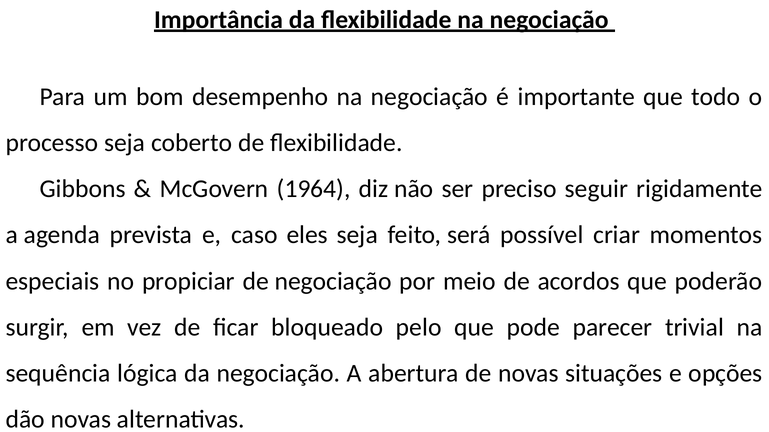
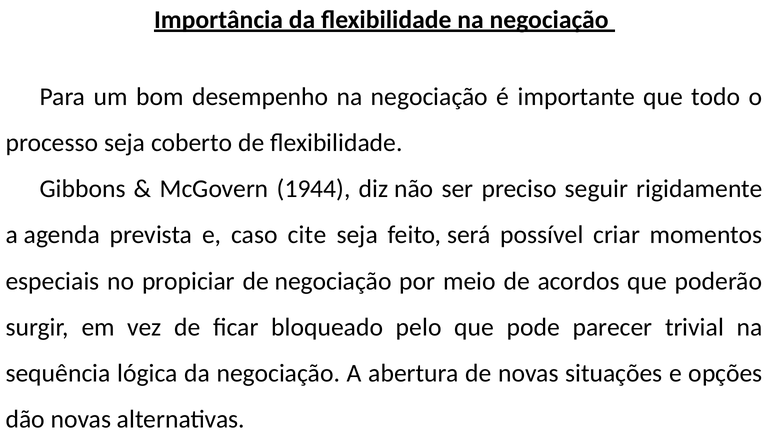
1964: 1964 -> 1944
eles: eles -> cite
